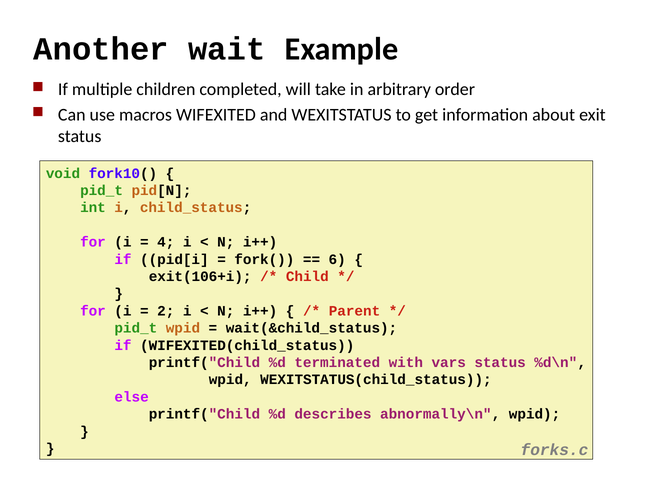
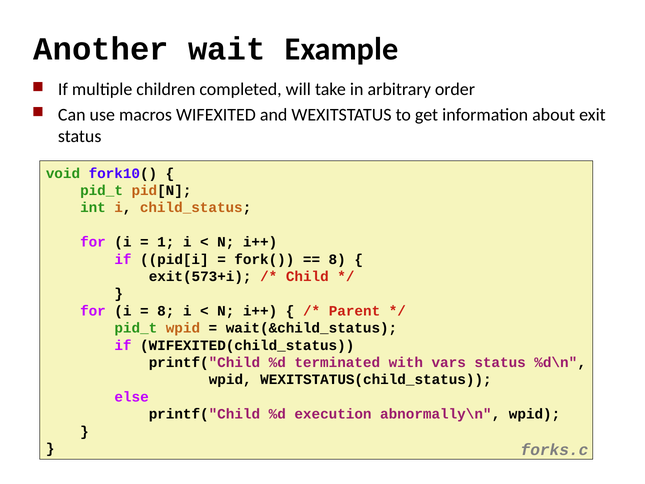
4: 4 -> 1
6 at (337, 259): 6 -> 8
exit(106+i: exit(106+i -> exit(573+i
2 at (166, 311): 2 -> 8
describes: describes -> execution
